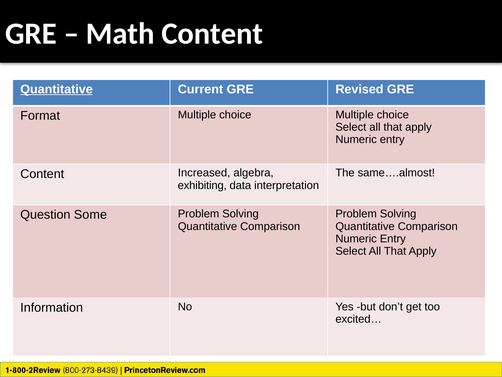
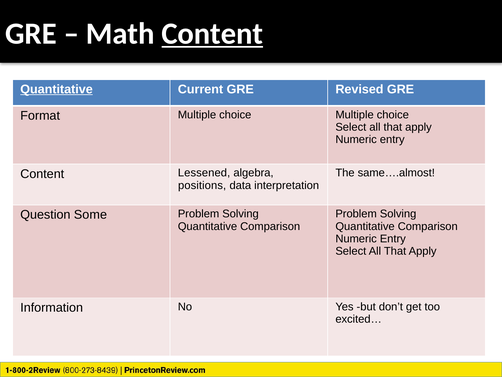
Content at (212, 34) underline: none -> present
Increased: Increased -> Lessened
exhibiting: exhibiting -> positions
